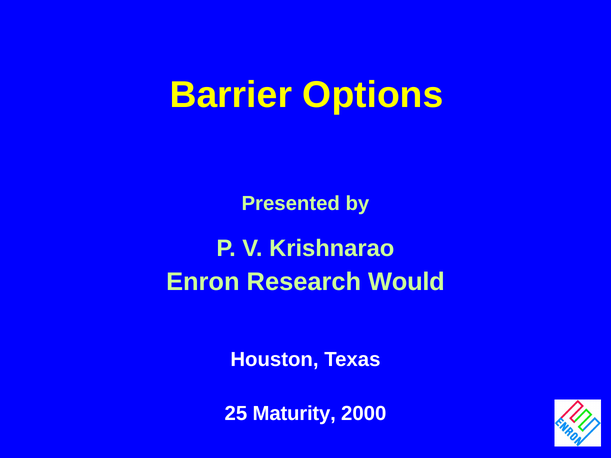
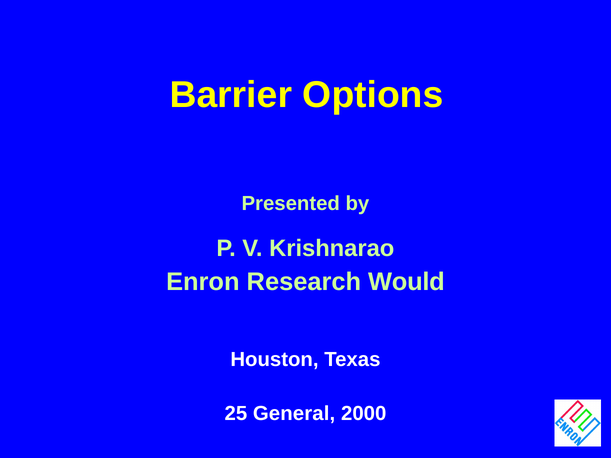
Maturity: Maturity -> General
